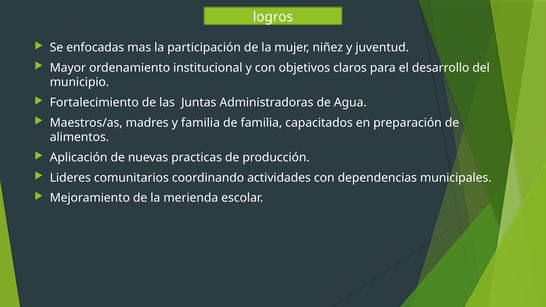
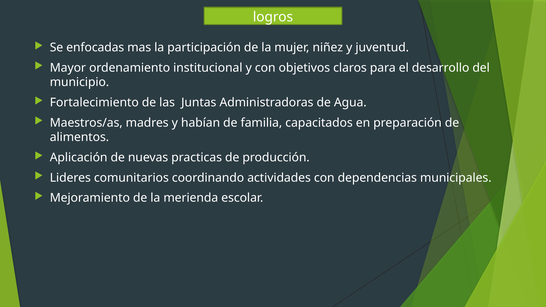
y familia: familia -> habían
